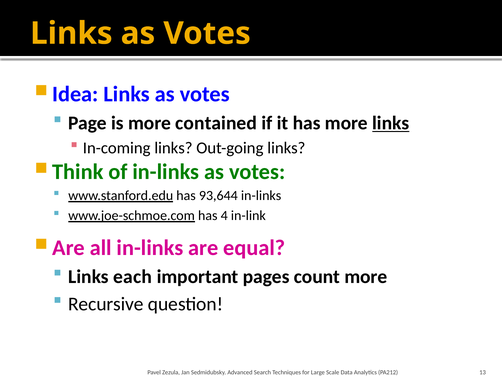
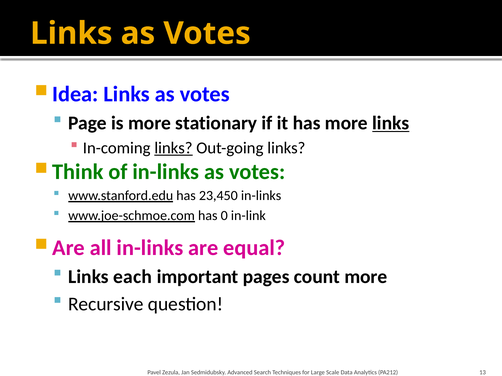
contained: contained -> stationary
links at (173, 148) underline: none -> present
93,644: 93,644 -> 23,450
4: 4 -> 0
